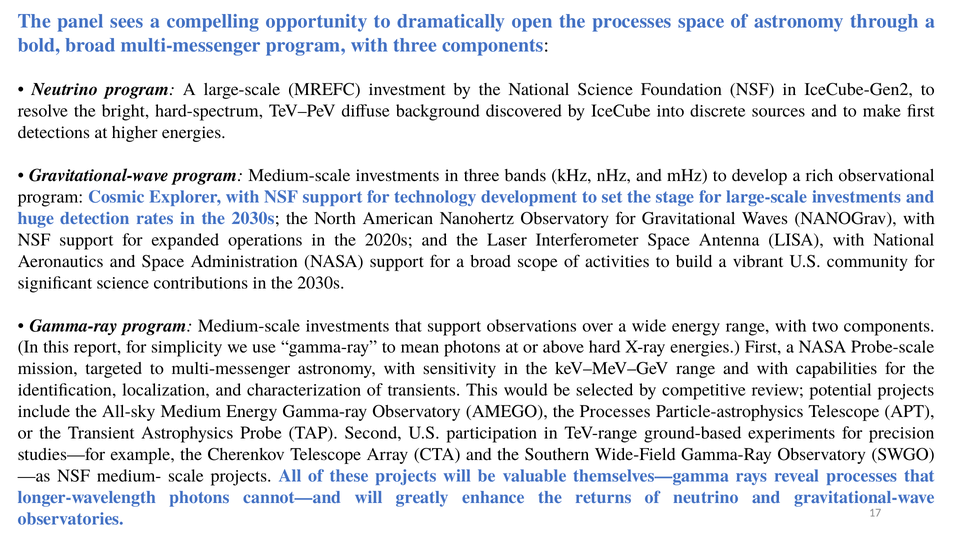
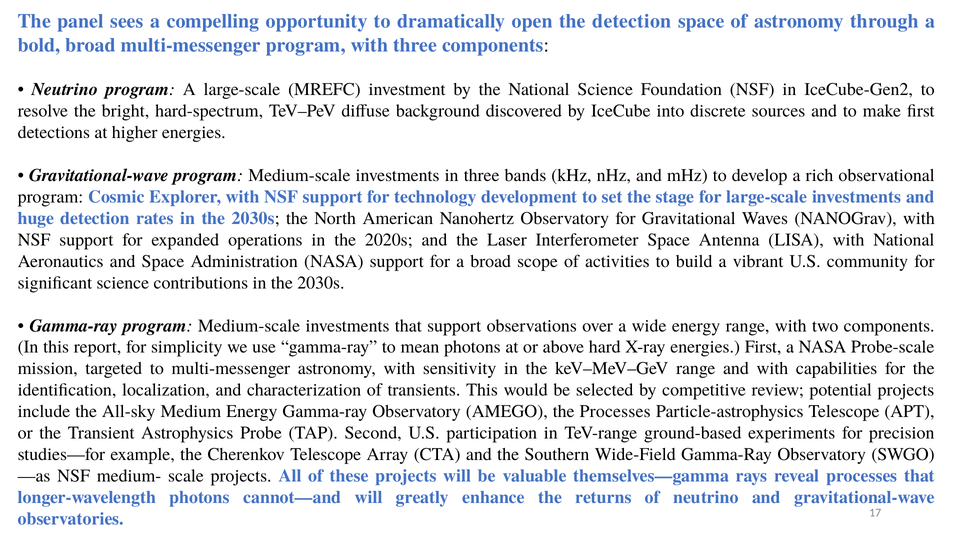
open the processes: processes -> detection
